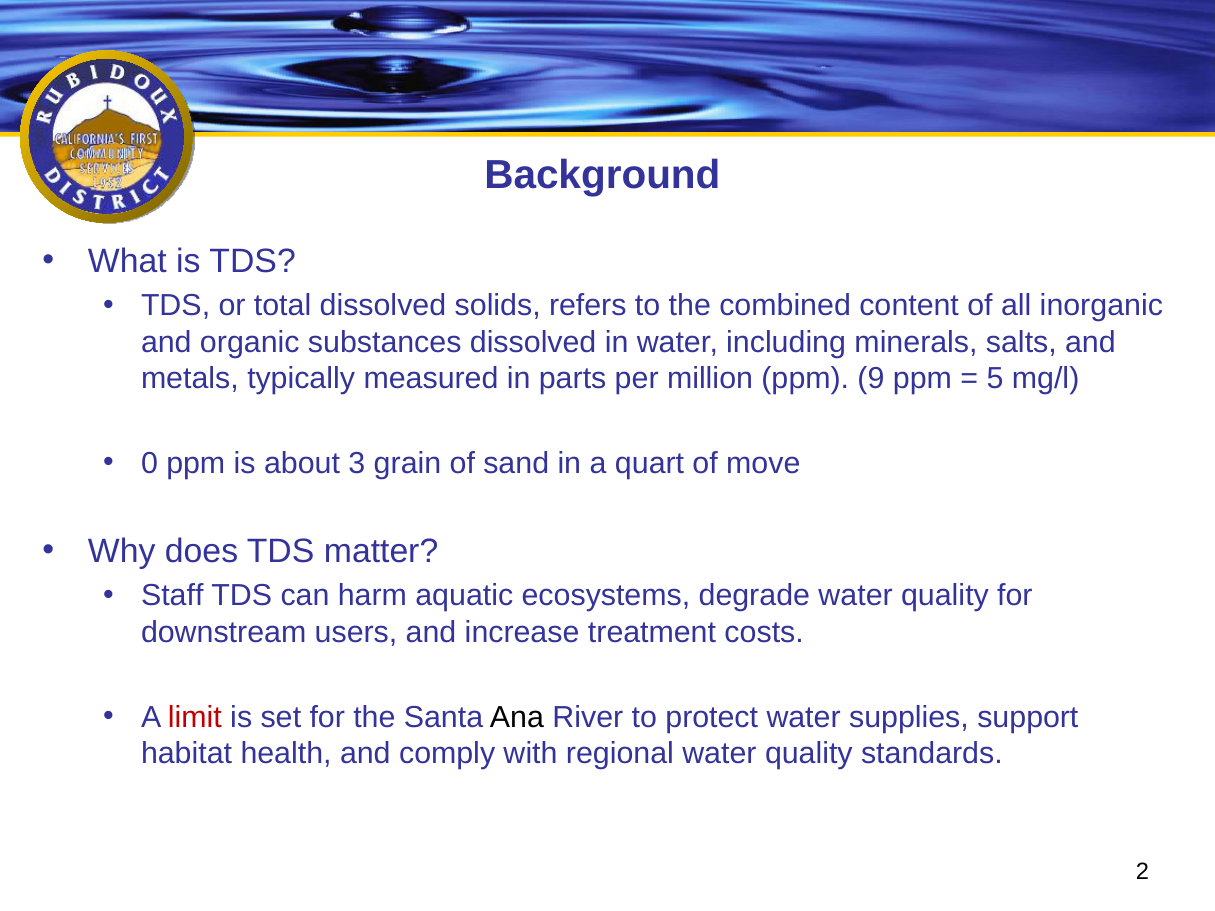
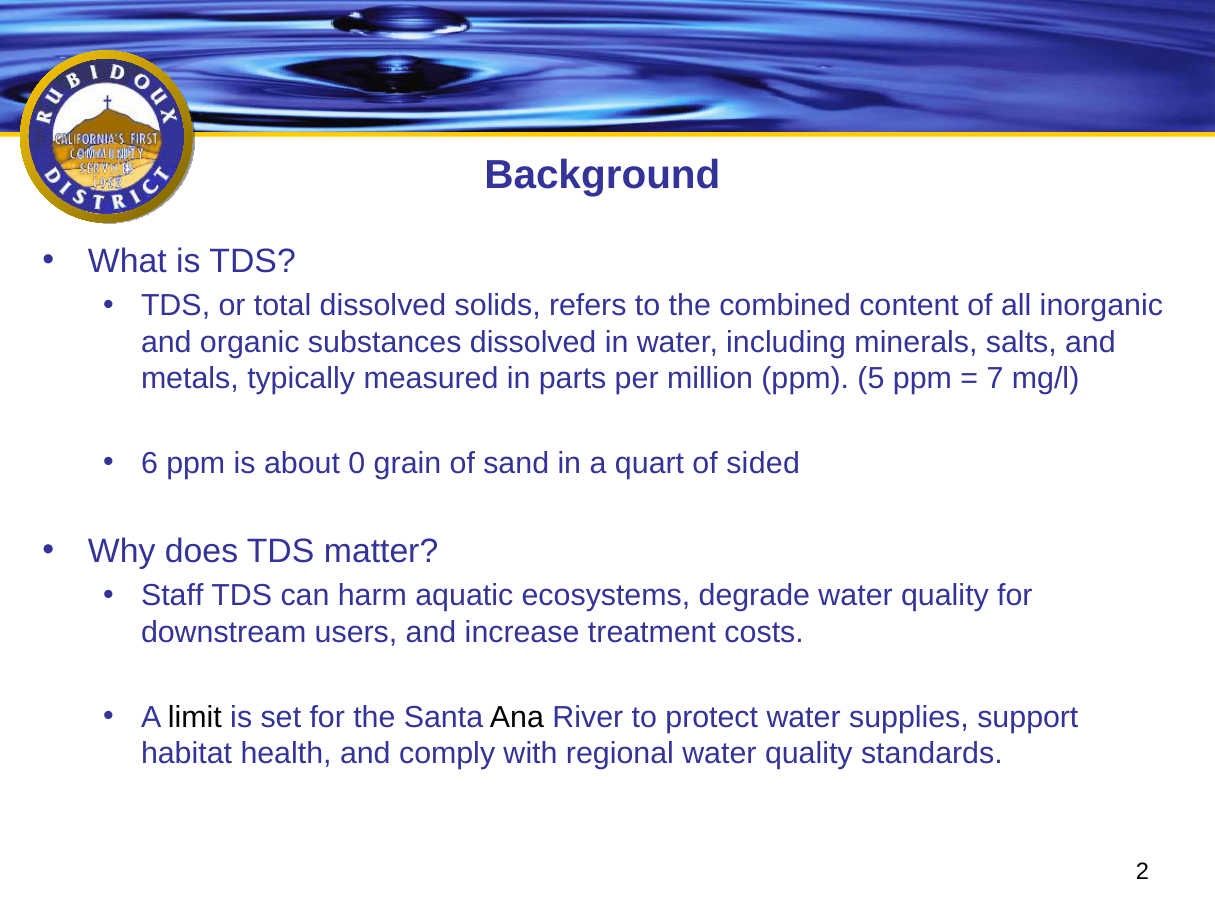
9: 9 -> 5
5: 5 -> 7
0: 0 -> 6
3: 3 -> 0
move: move -> sided
limit colour: red -> black
